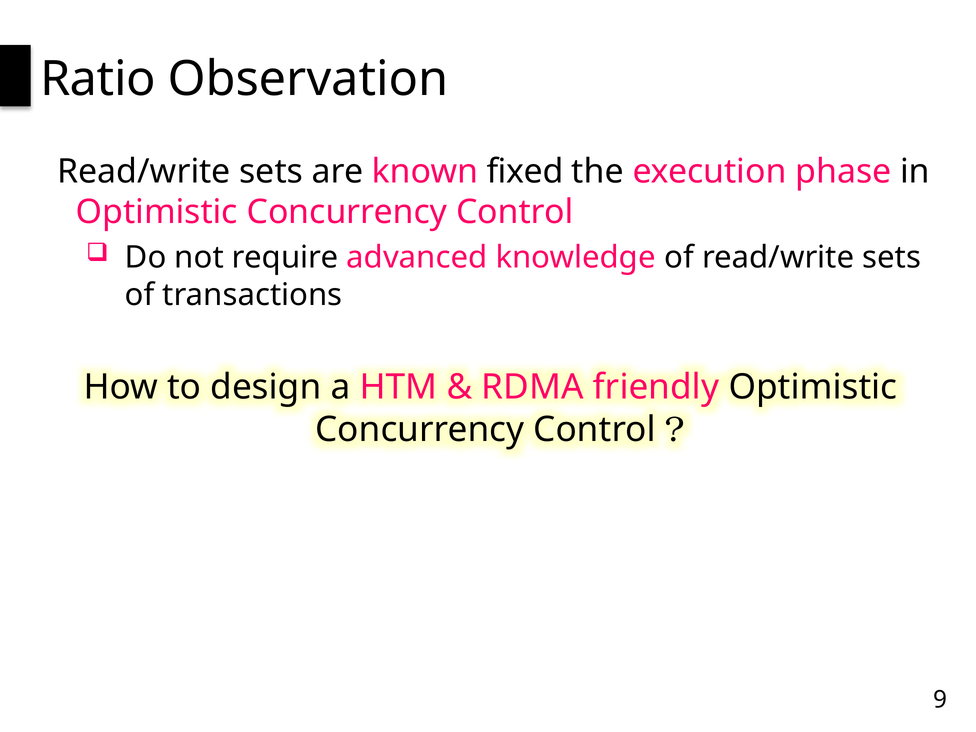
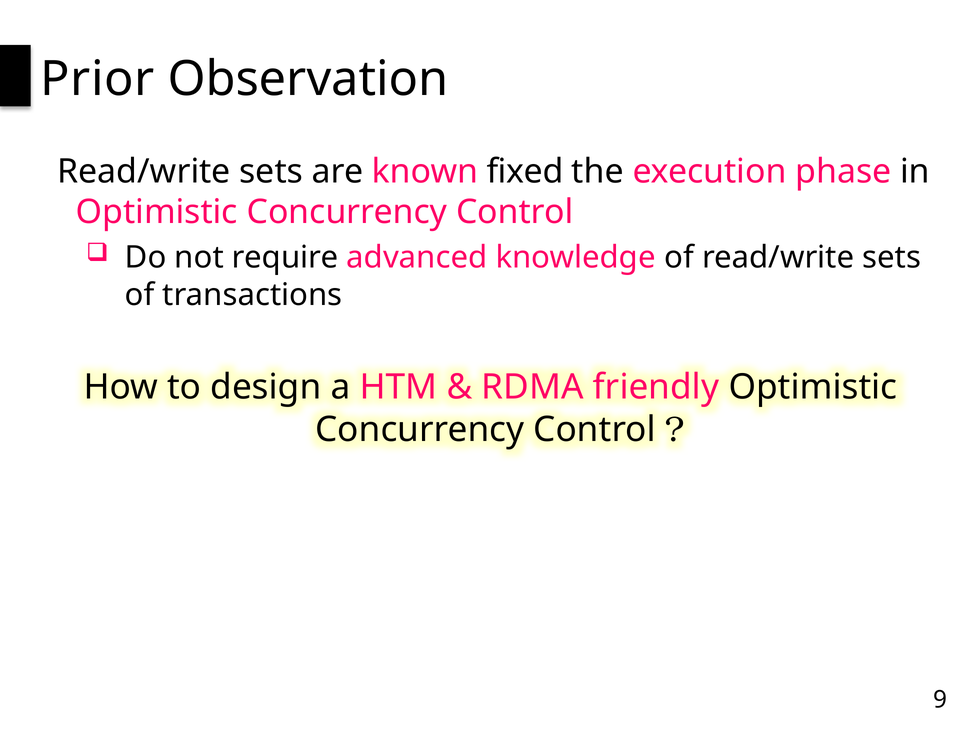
Ratio: Ratio -> Prior
